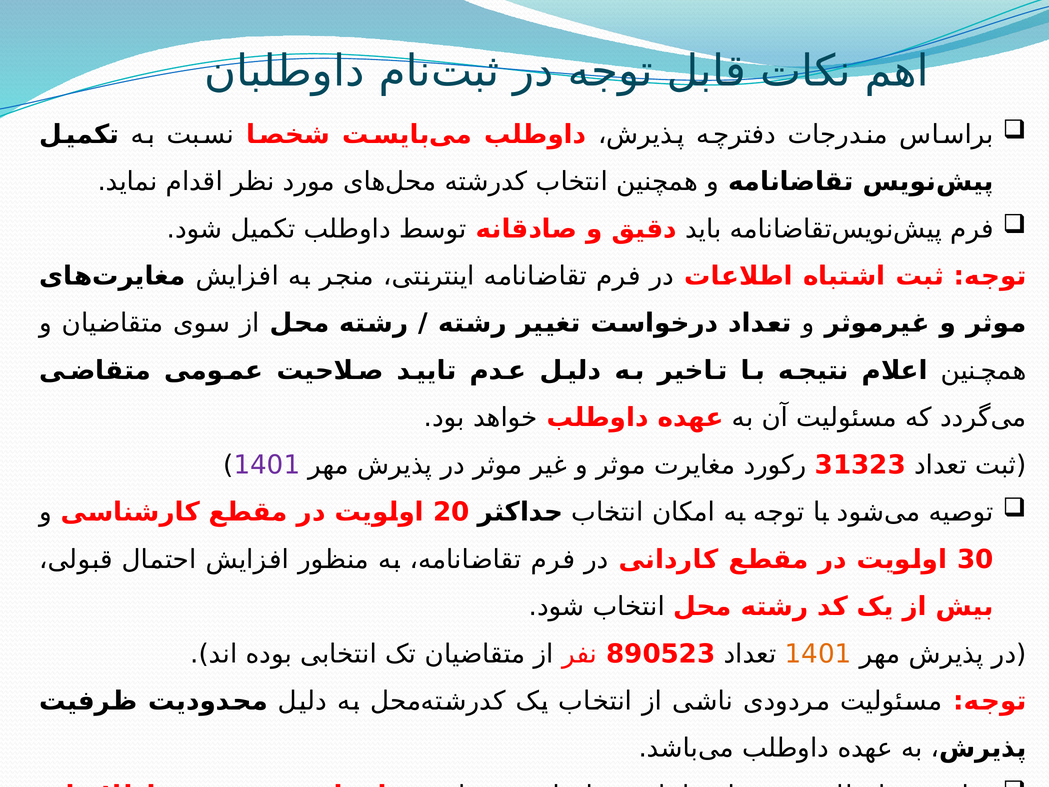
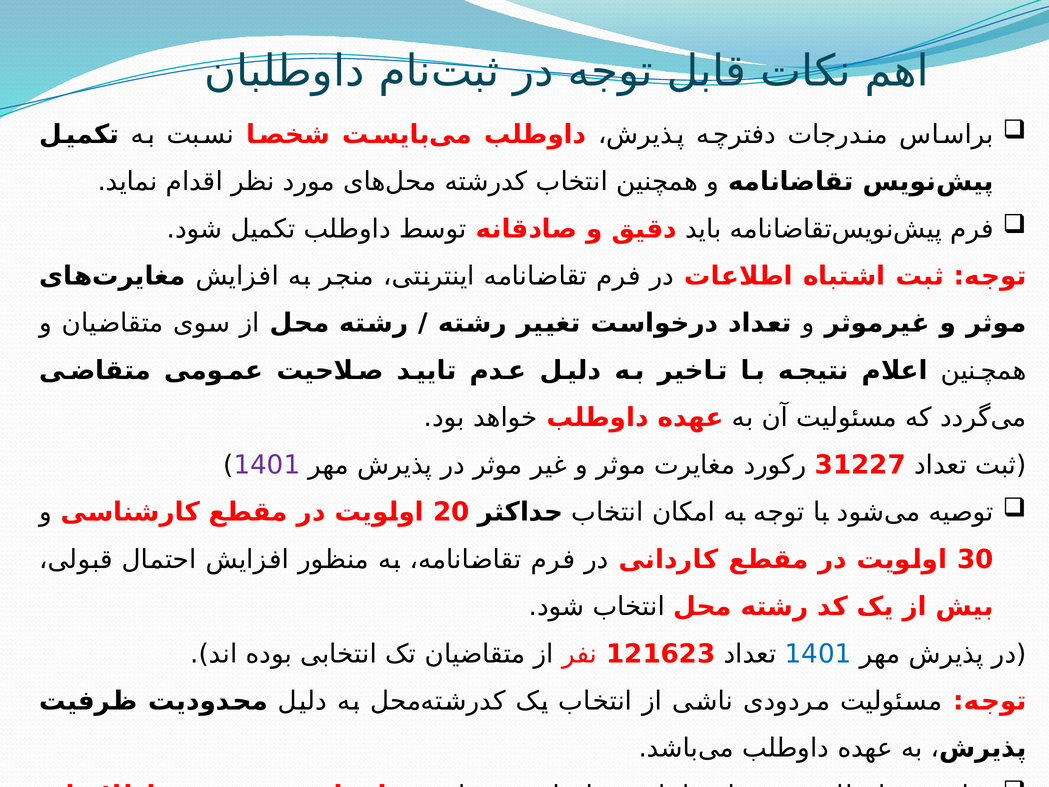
31323: 31323 -> 31227
890523: 890523 -> 121623
1401 at (818, 654) colour: orange -> blue
